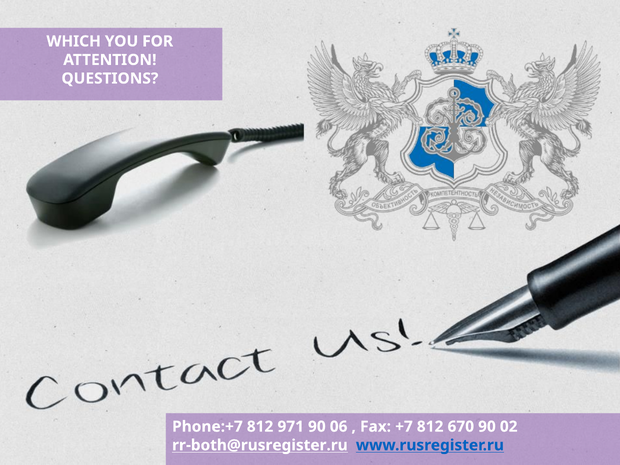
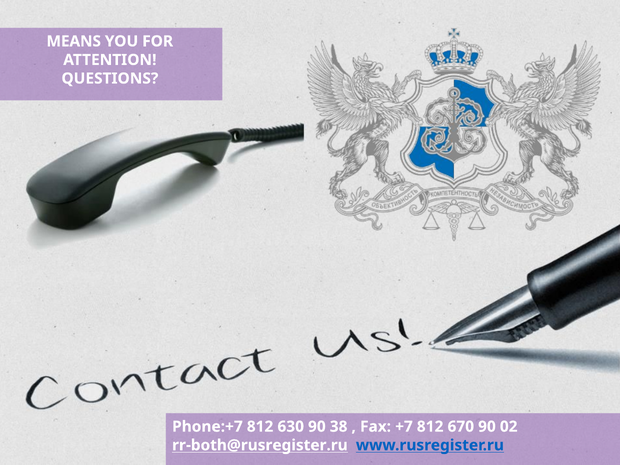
WHICH: WHICH -> MEANS
971: 971 -> 630
06: 06 -> 38
